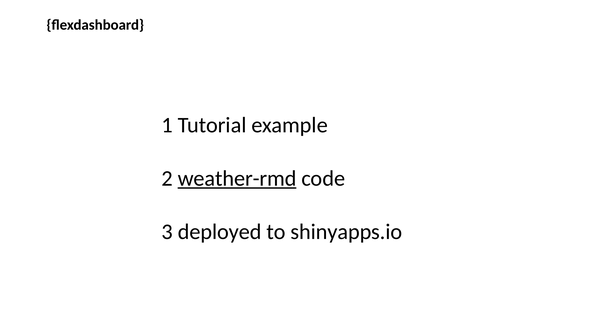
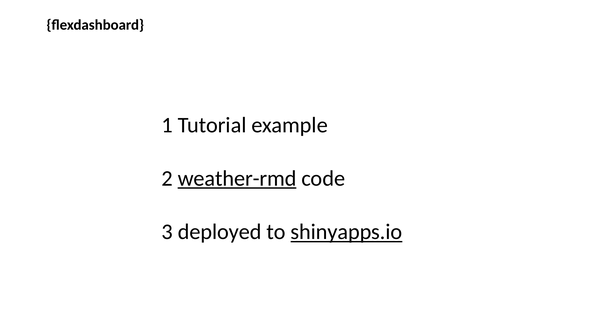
shinyapps.io underline: none -> present
